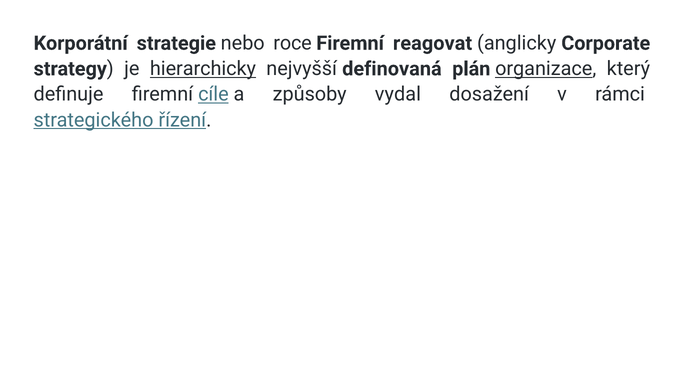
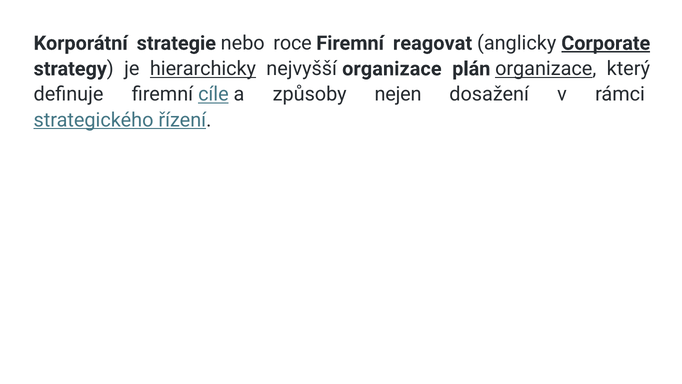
Corporate underline: none -> present
nejvyšší definovaná: definovaná -> organizace
vydal: vydal -> nejen
